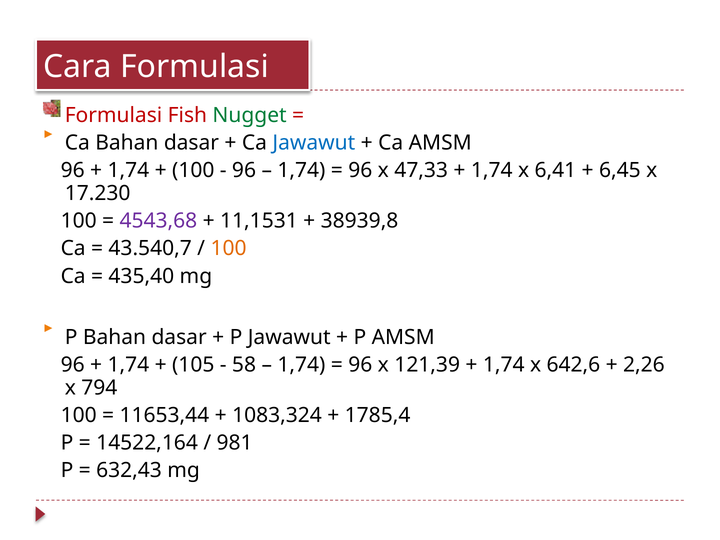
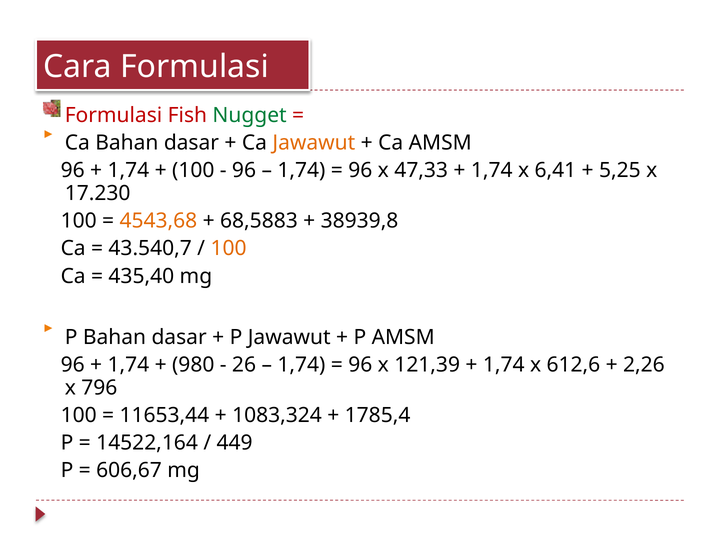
Jawawut at (314, 143) colour: blue -> orange
6,45: 6,45 -> 5,25
4543,68 colour: purple -> orange
11,1531: 11,1531 -> 68,5883
105: 105 -> 980
58: 58 -> 26
642,6: 642,6 -> 612,6
794: 794 -> 796
981: 981 -> 449
632,43: 632,43 -> 606,67
